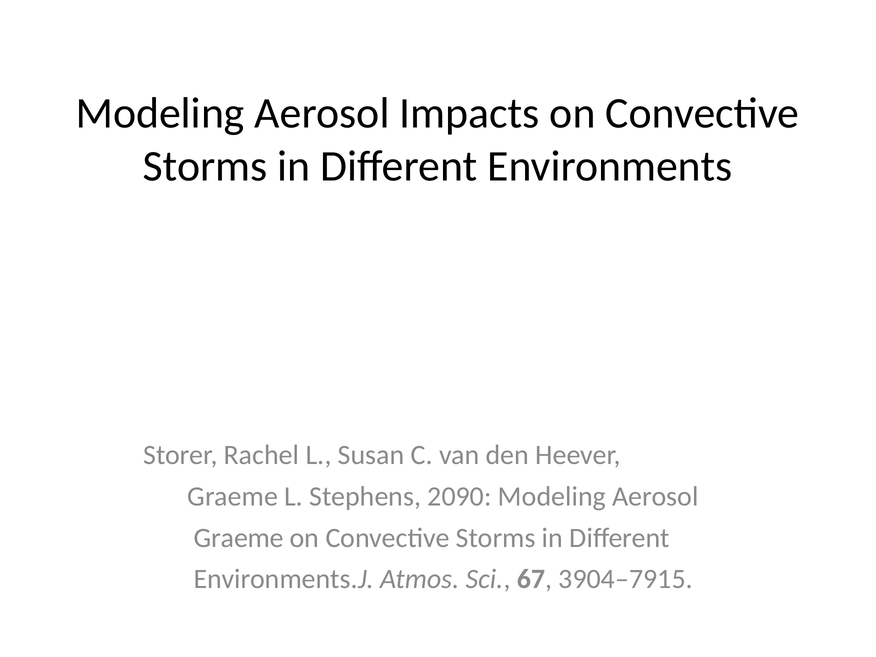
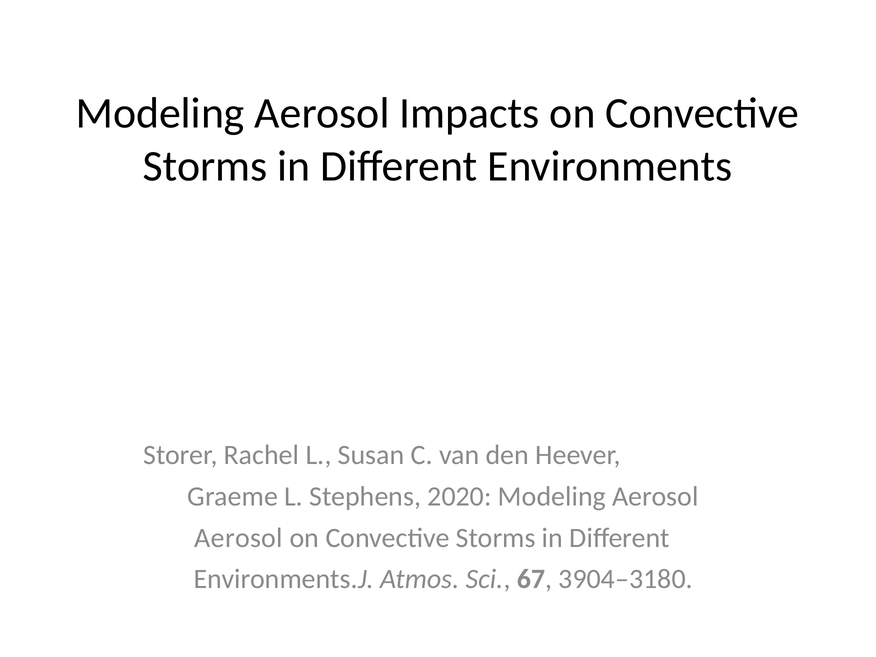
2090: 2090 -> 2020
Graeme at (239, 538): Graeme -> Aerosol
3904–7915: 3904–7915 -> 3904–3180
